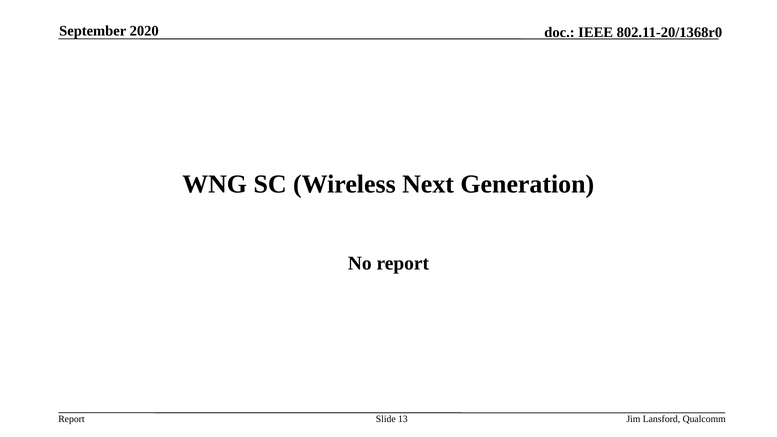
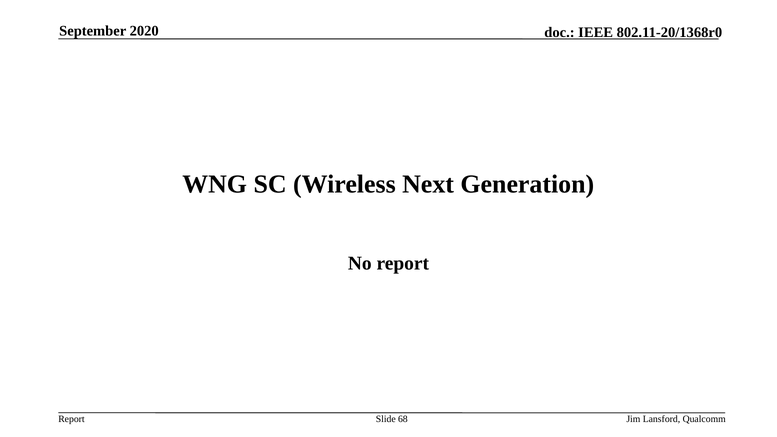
13: 13 -> 68
